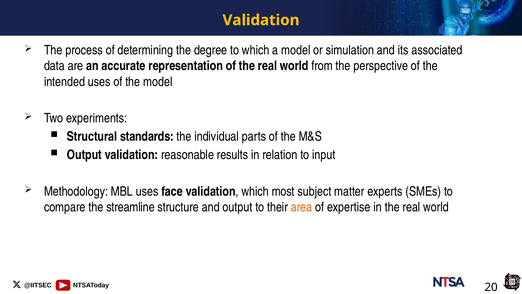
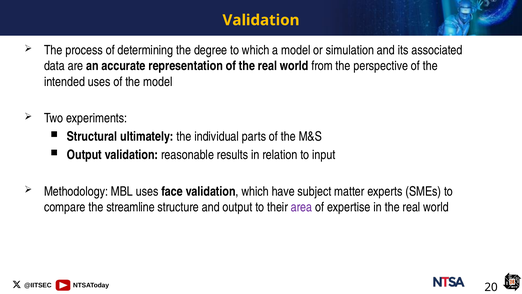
standards: standards -> ultimately
most: most -> have
area colour: orange -> purple
